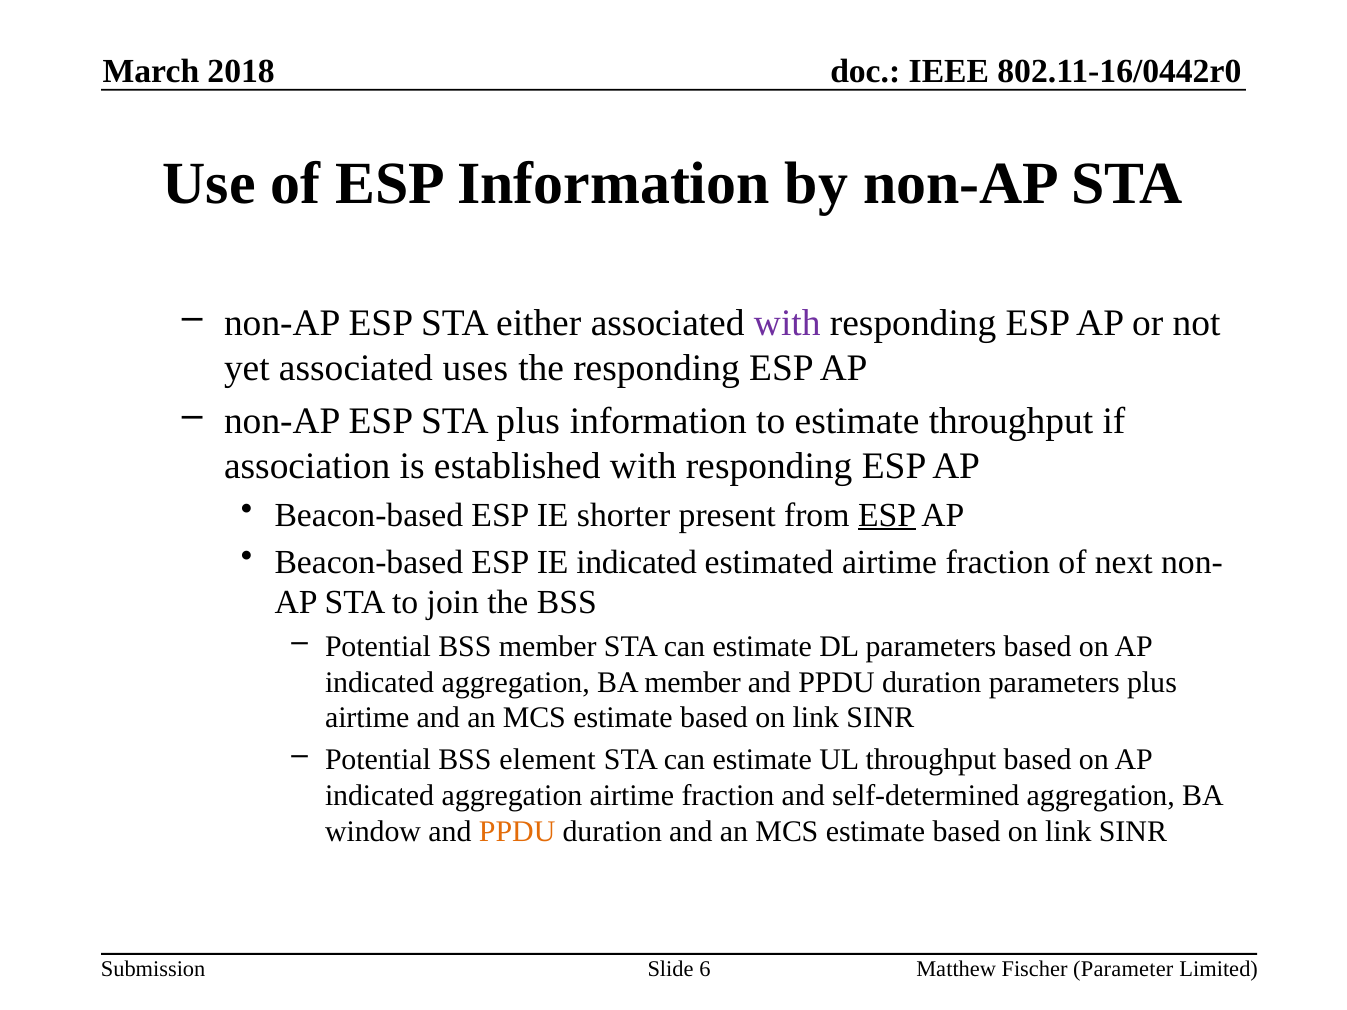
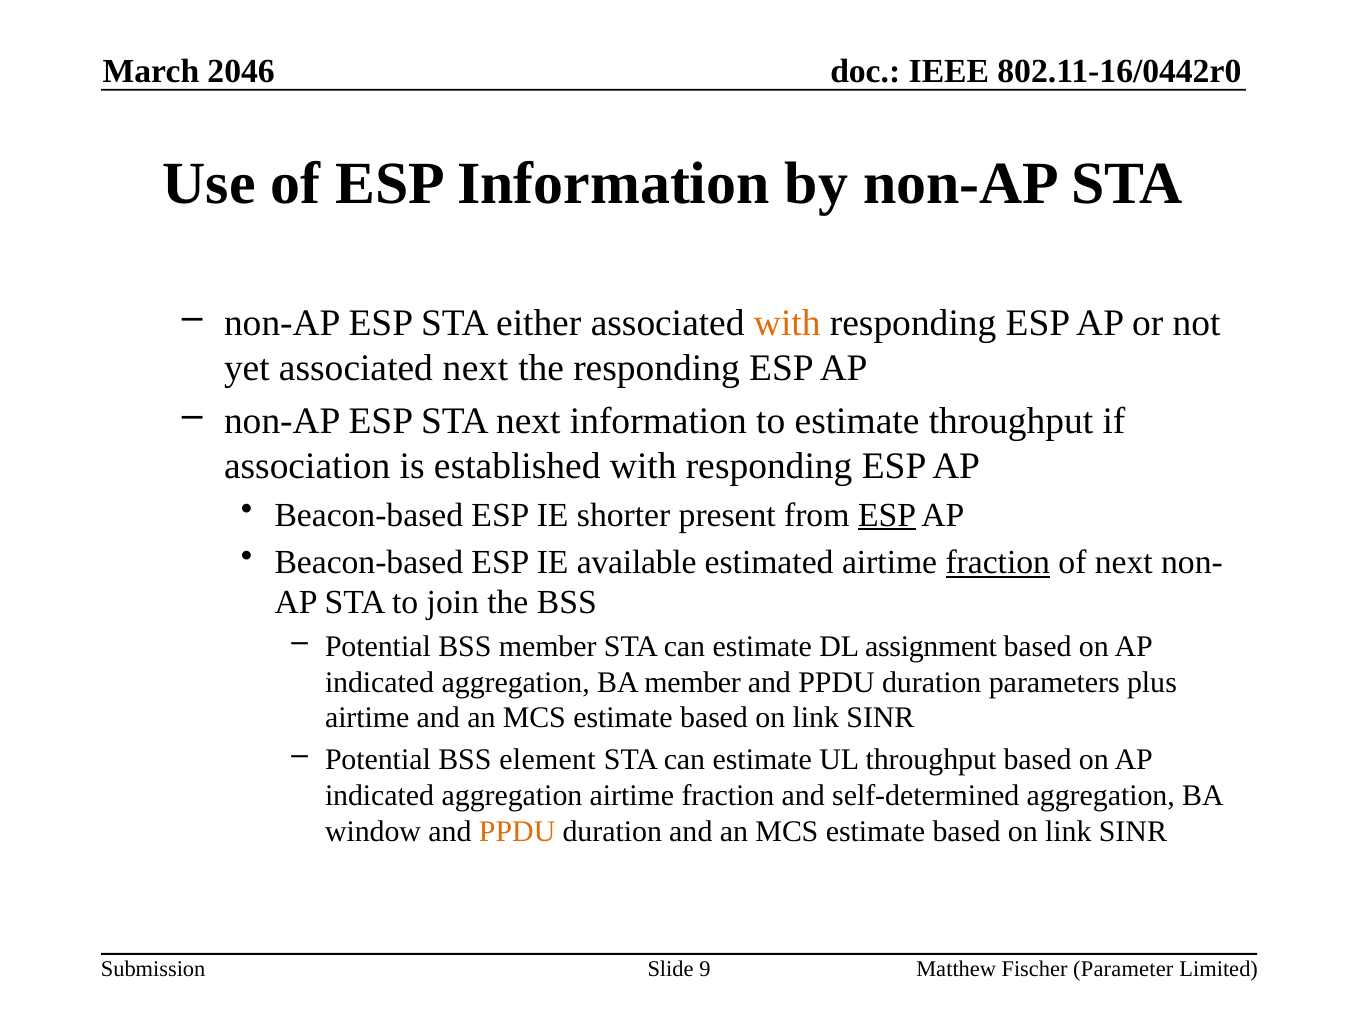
2018: 2018 -> 2046
with at (787, 324) colour: purple -> orange
associated uses: uses -> next
STA plus: plus -> next
IE indicated: indicated -> available
fraction at (998, 562) underline: none -> present
DL parameters: parameters -> assignment
6: 6 -> 9
